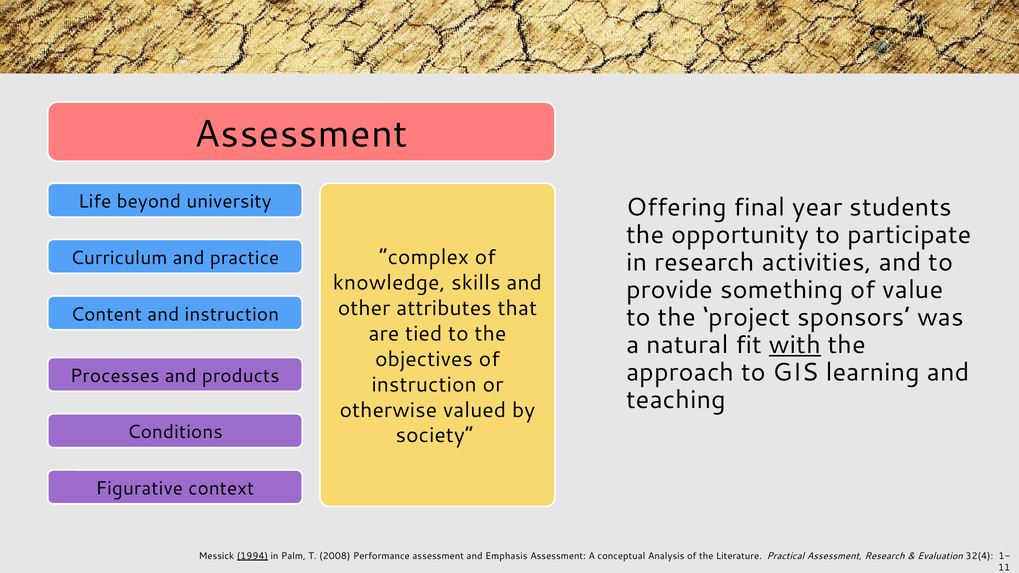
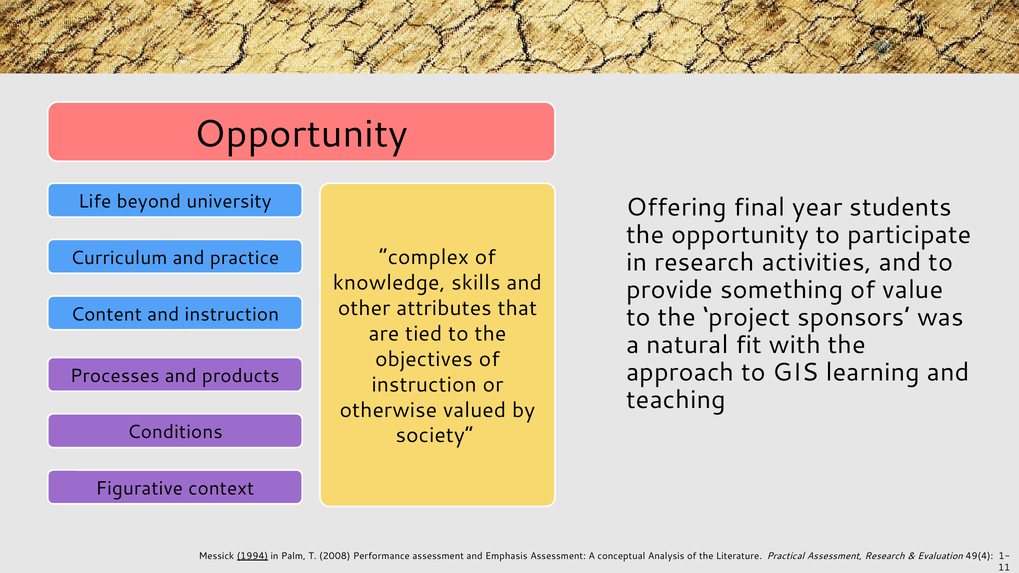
Assessment at (301, 134): Assessment -> Opportunity
with underline: present -> none
32(4: 32(4 -> 49(4
